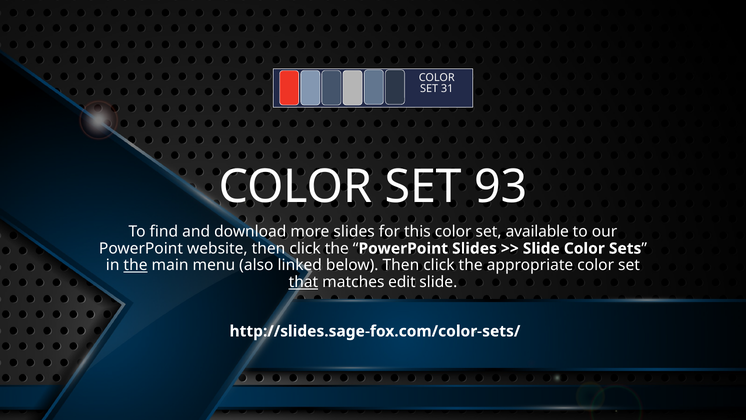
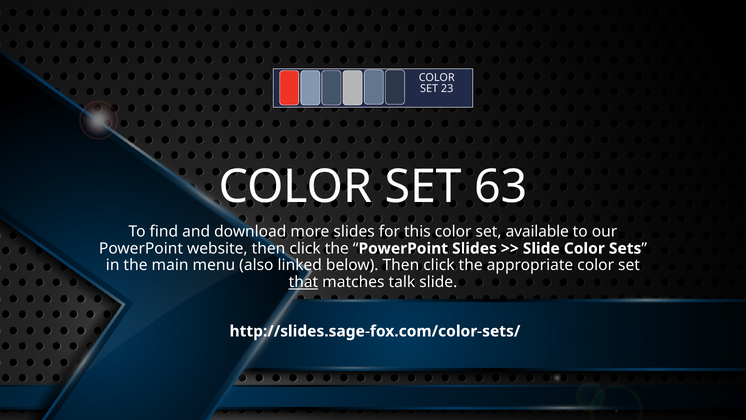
31: 31 -> 23
93: 93 -> 63
the at (136, 265) underline: present -> none
edit: edit -> talk
